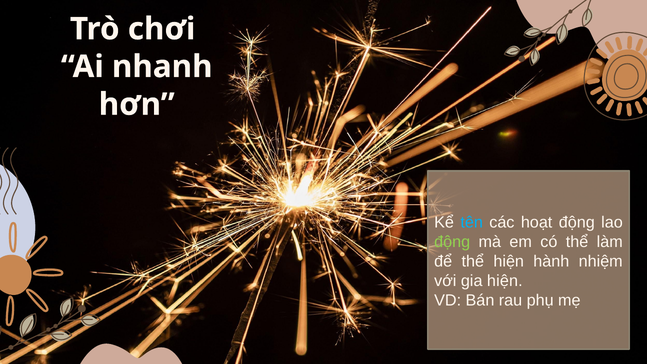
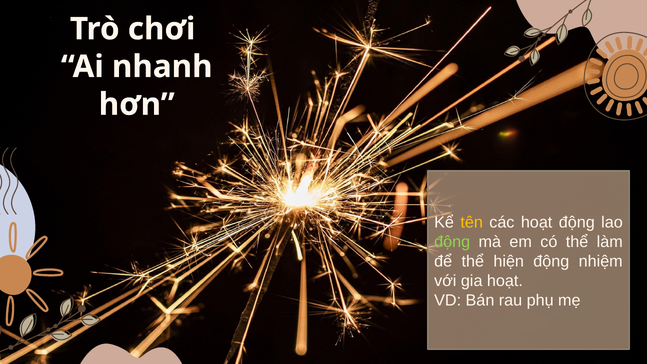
tên colour: light blue -> yellow
hiện hành: hành -> động
gia hiện: hiện -> hoạt
